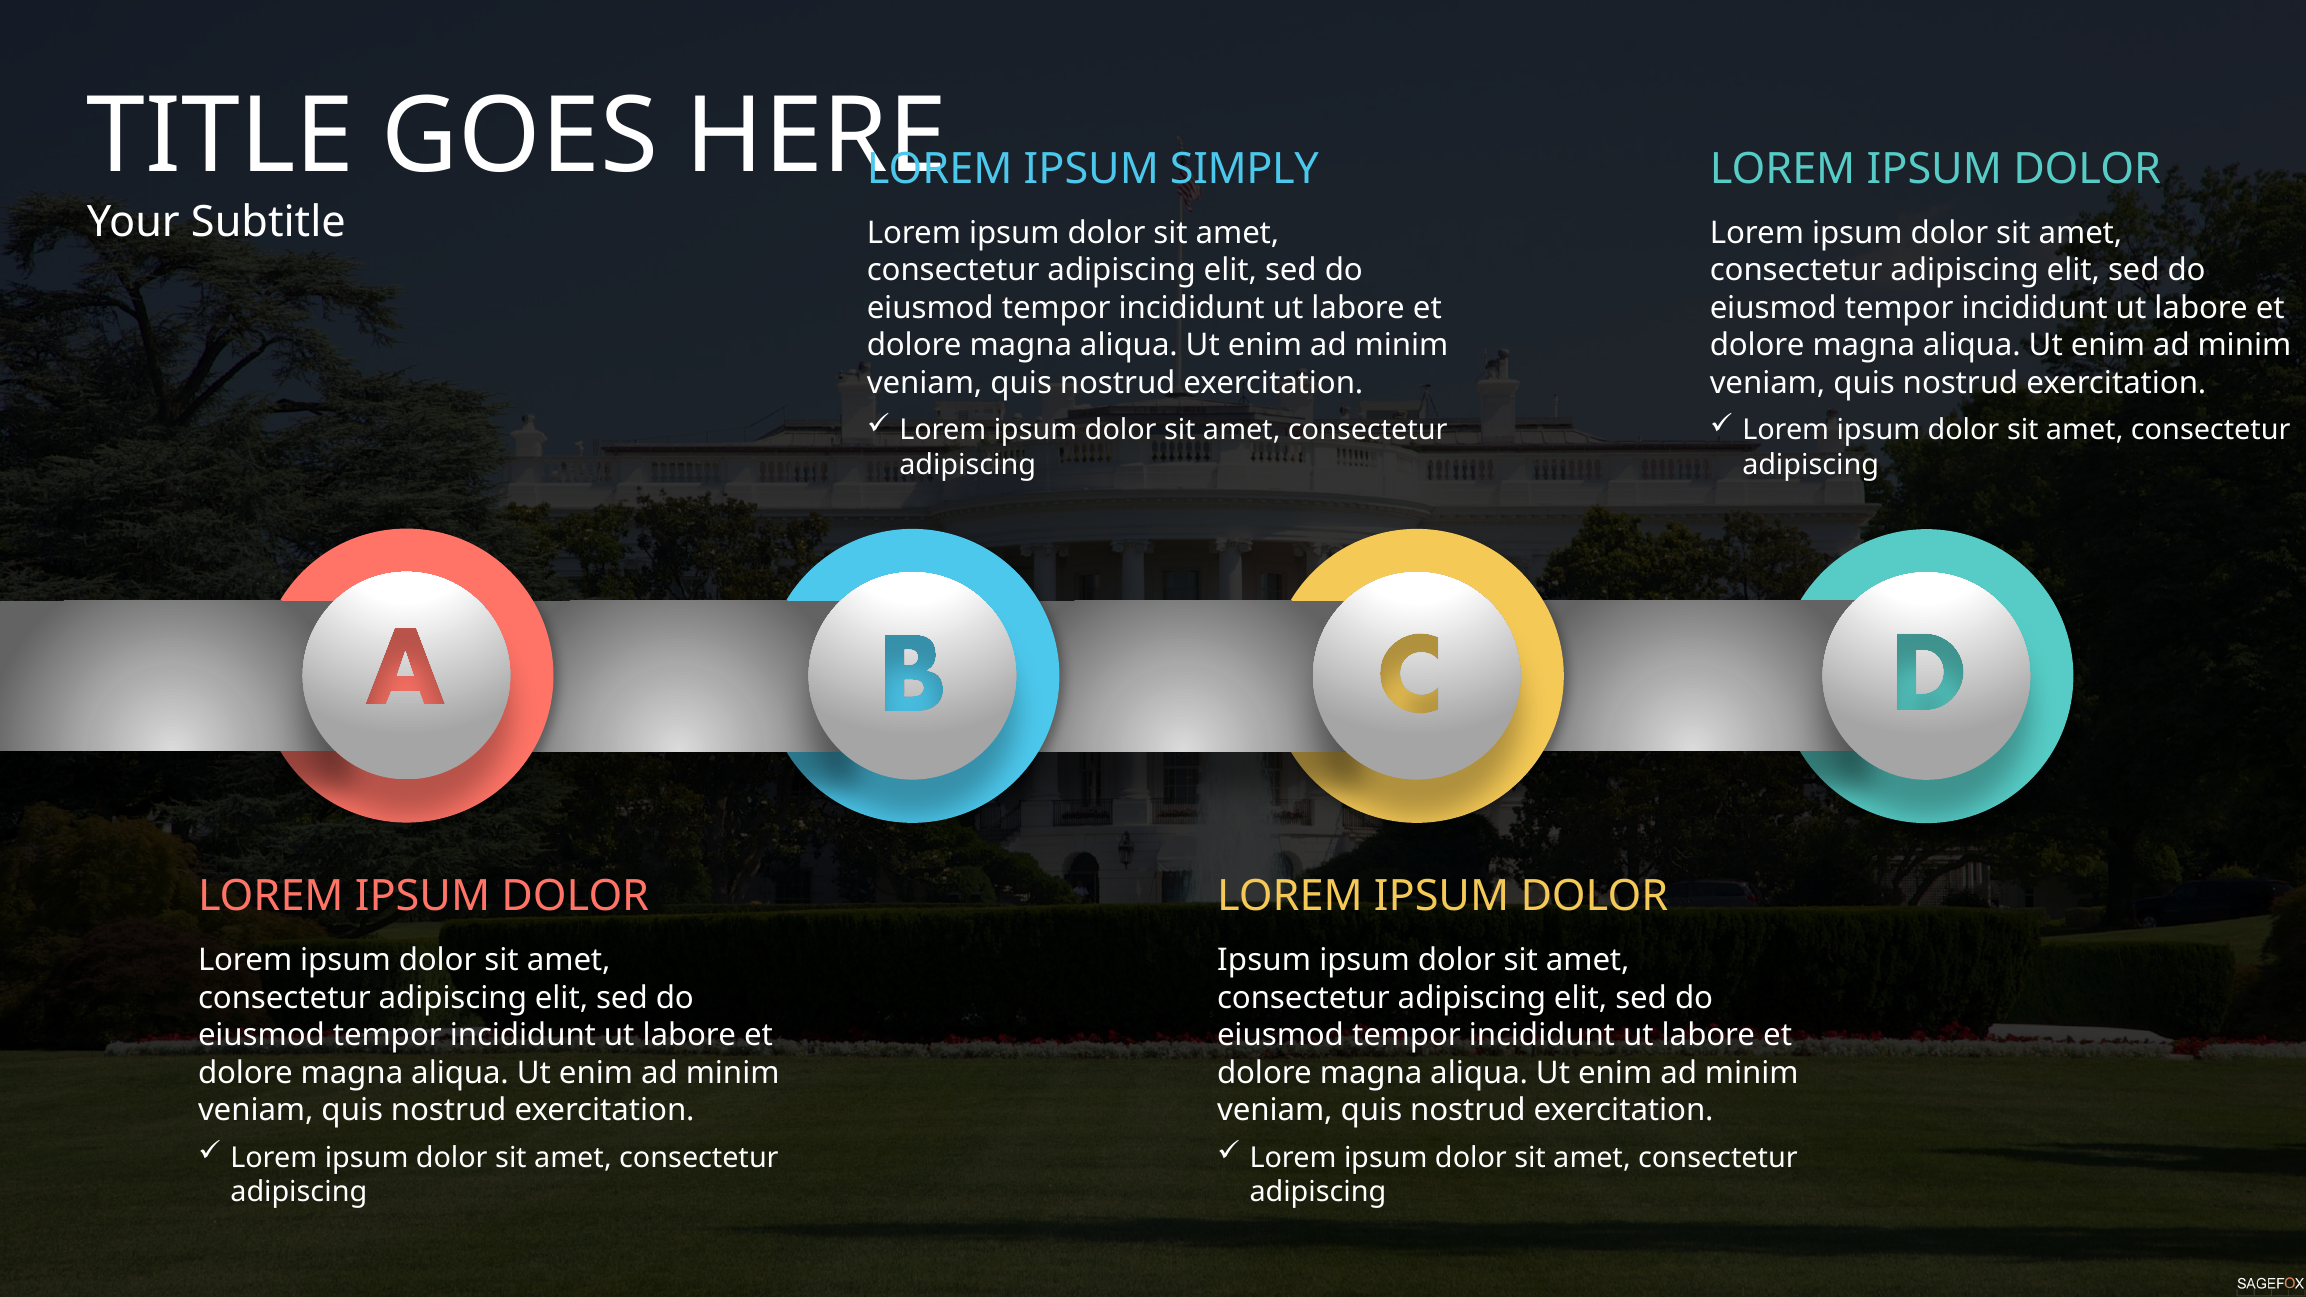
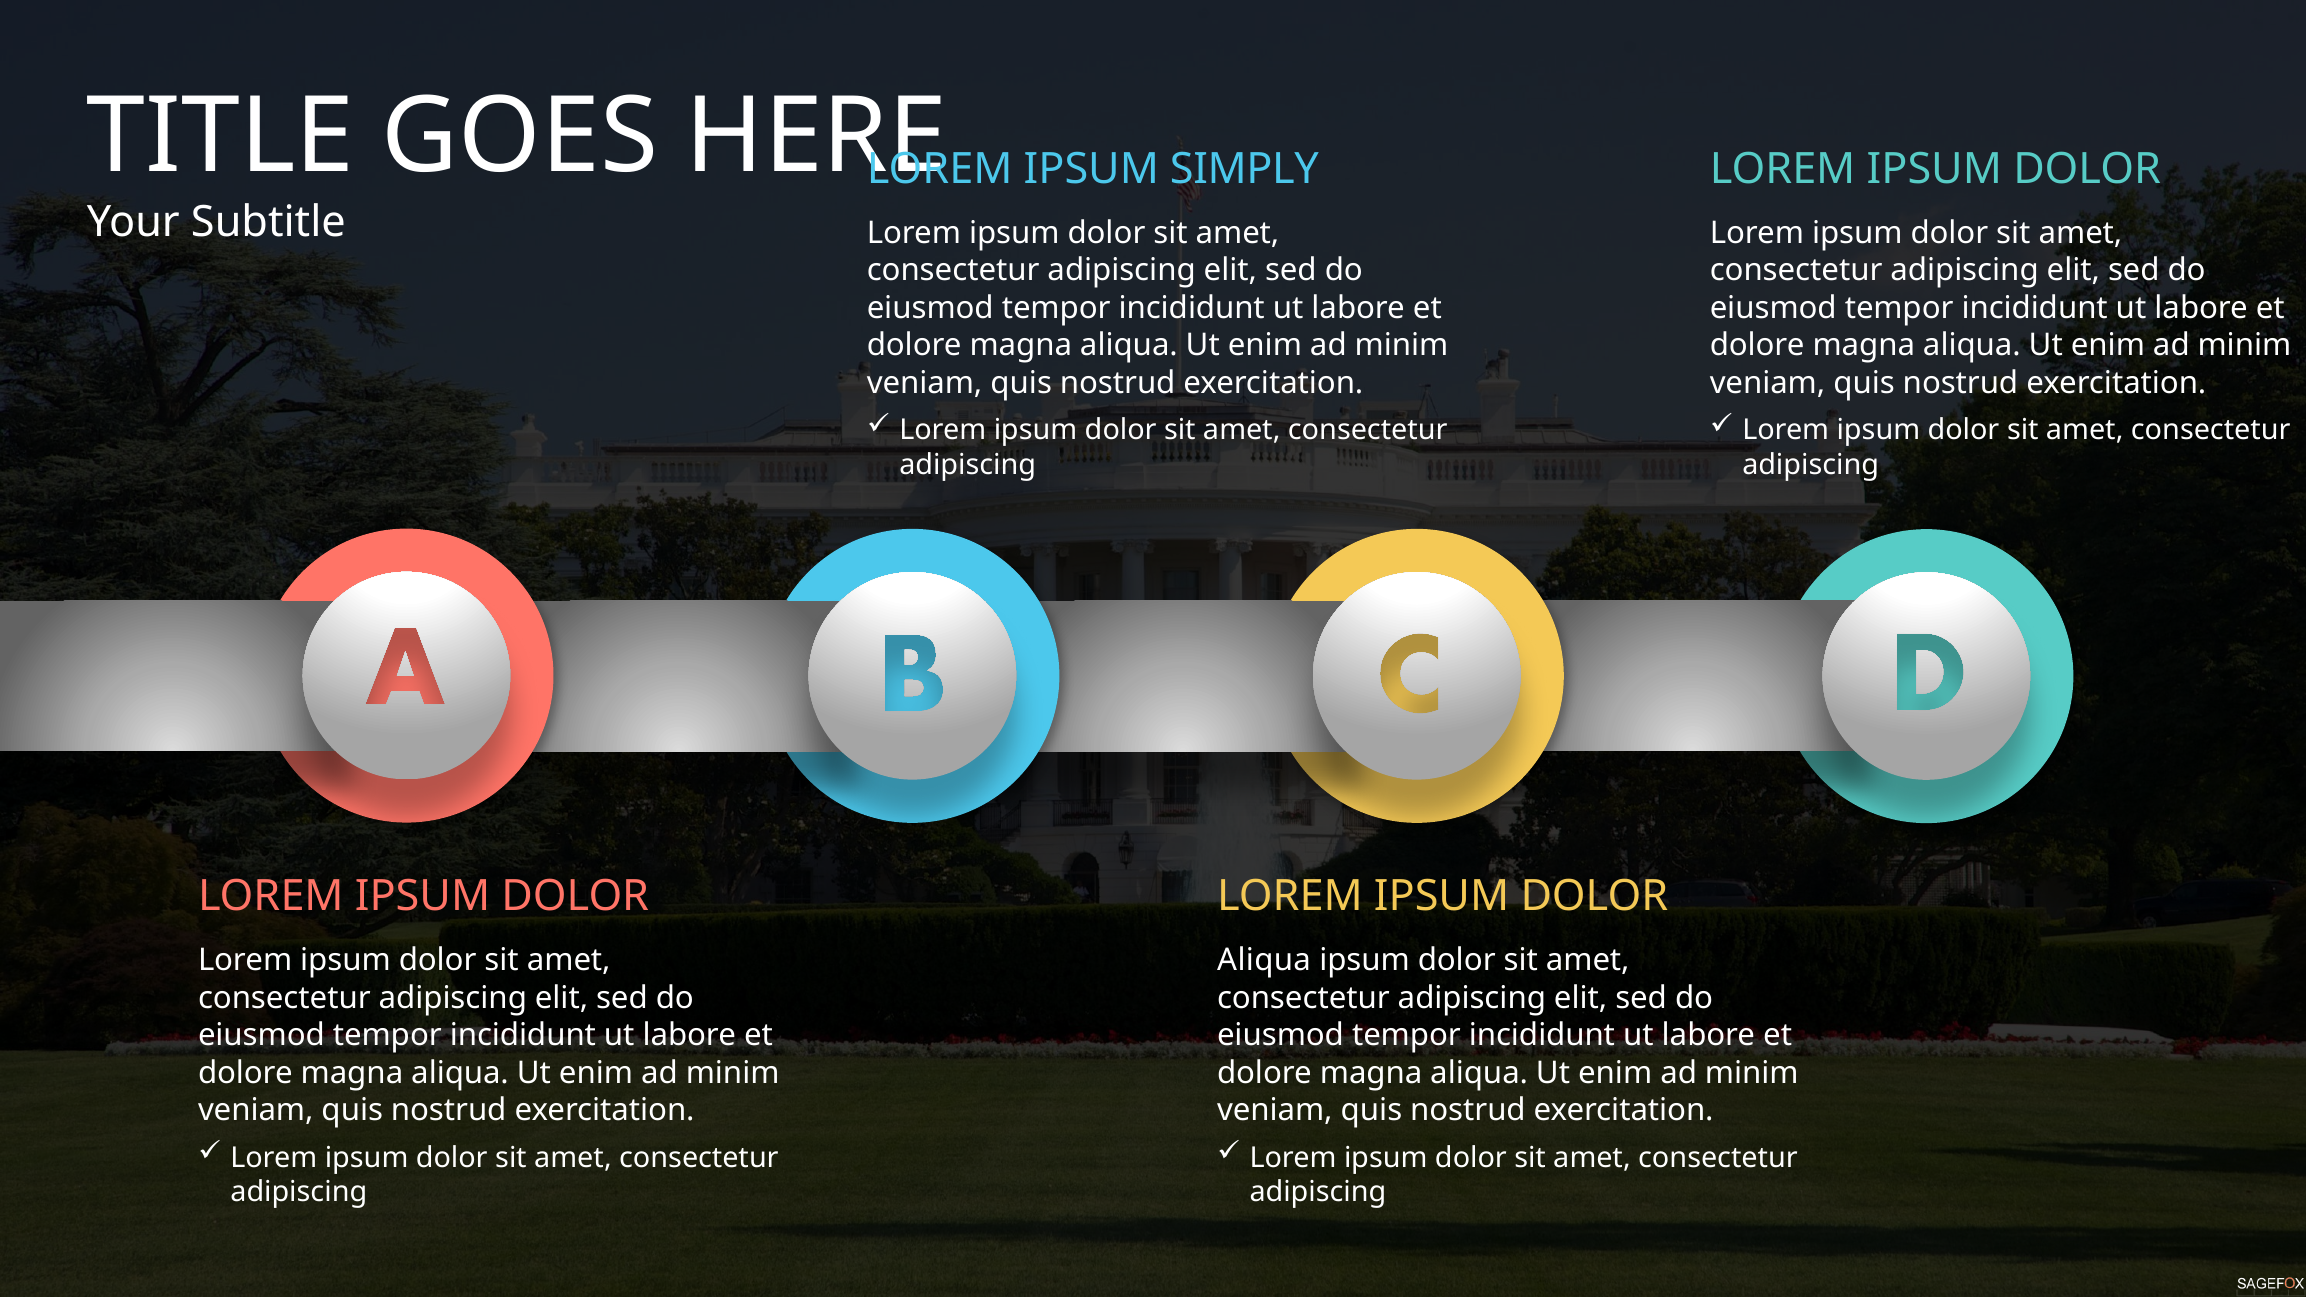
Ipsum at (1264, 960): Ipsum -> Aliqua
